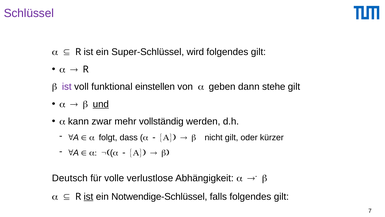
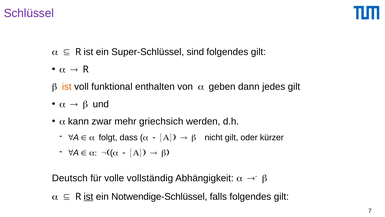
wird: wird -> sind
ist at (67, 87) colour: purple -> orange
einstellen: einstellen -> enthalten
stehe: stehe -> jedes
und underline: present -> none
vollständig: vollständig -> griechsich
verlustlose: verlustlose -> vollständig
